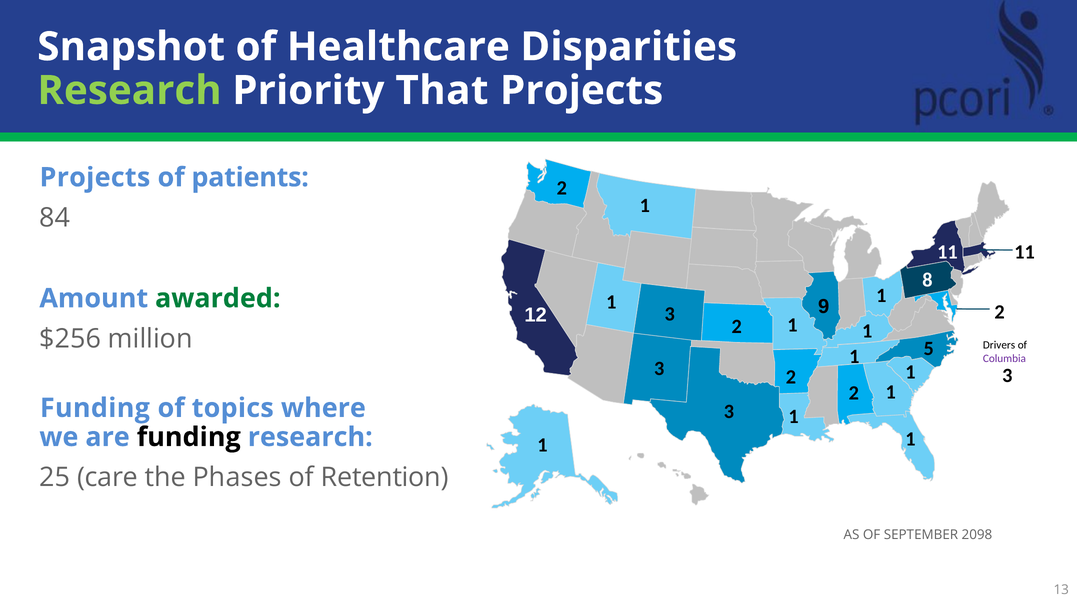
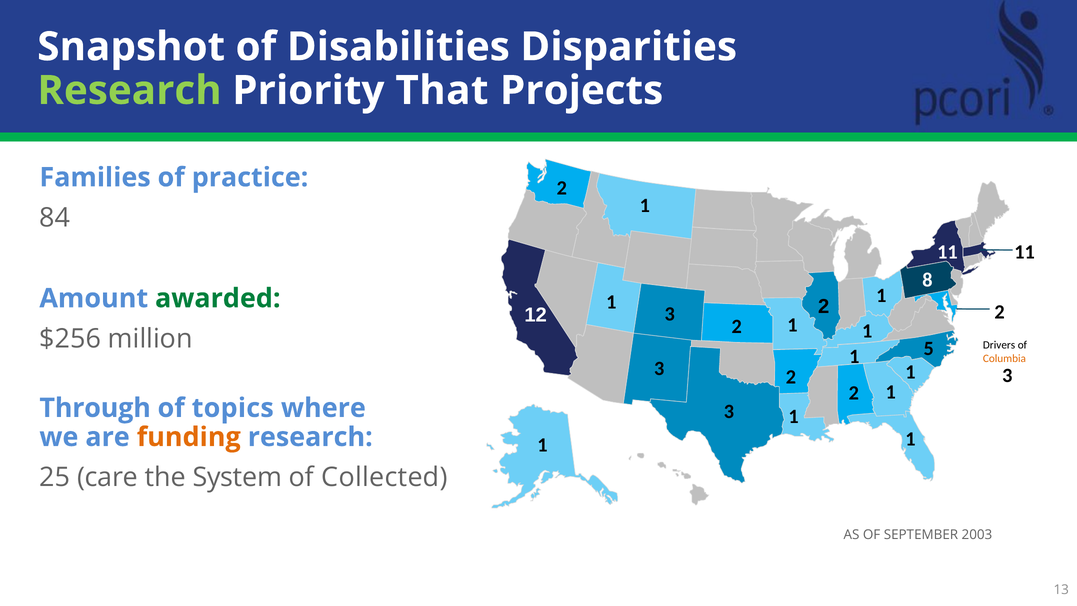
Healthcare: Healthcare -> Disabilities
Projects at (95, 177): Projects -> Families
patients: patients -> practice
12 9: 9 -> 2
Columbia colour: purple -> orange
Funding at (95, 408): Funding -> Through
funding at (189, 437) colour: black -> orange
Phases: Phases -> System
Retention: Retention -> Collected
2098: 2098 -> 2003
